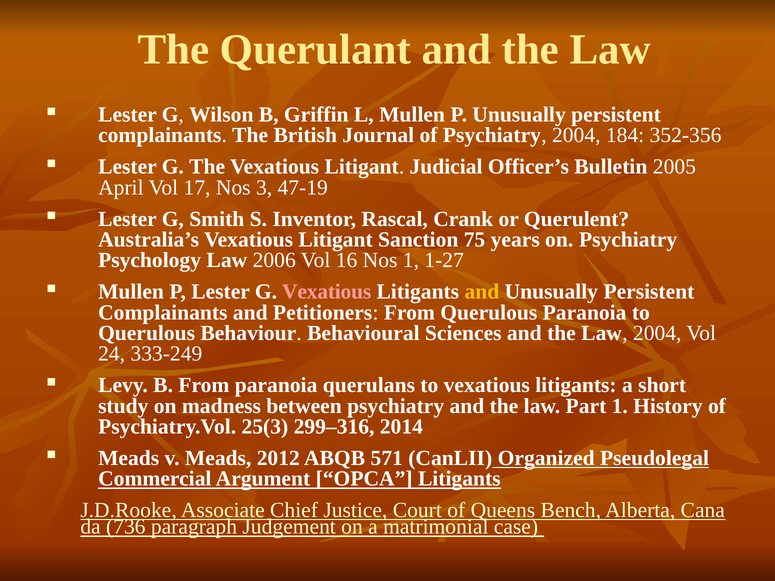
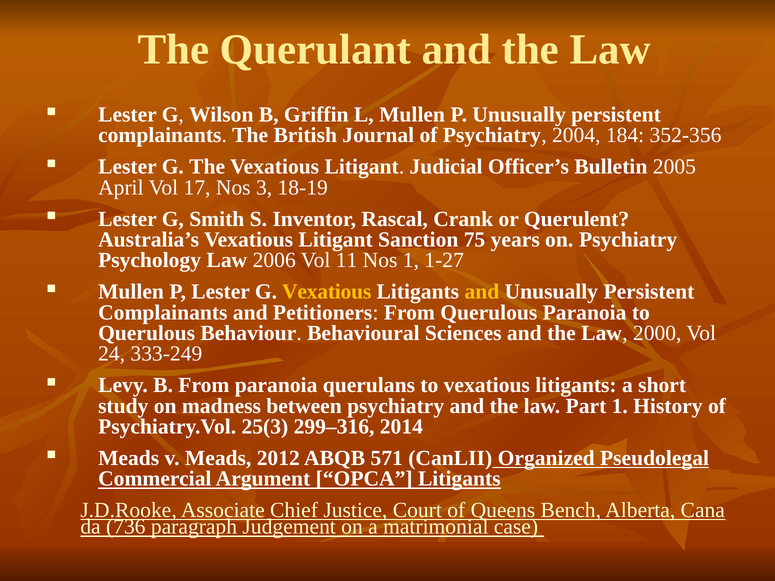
47-19: 47-19 -> 18-19
16: 16 -> 11
Vexatious at (327, 292) colour: pink -> yellow
Law 2004: 2004 -> 2000
